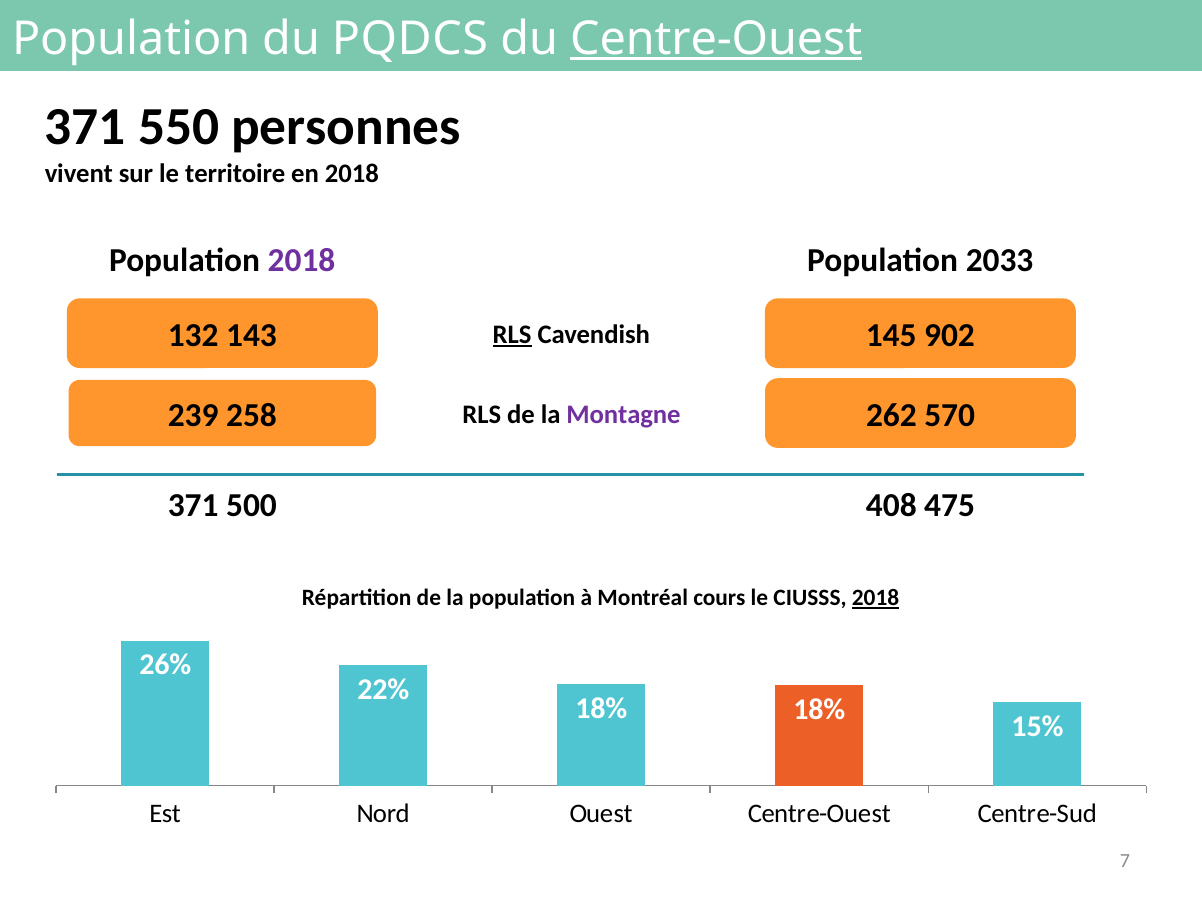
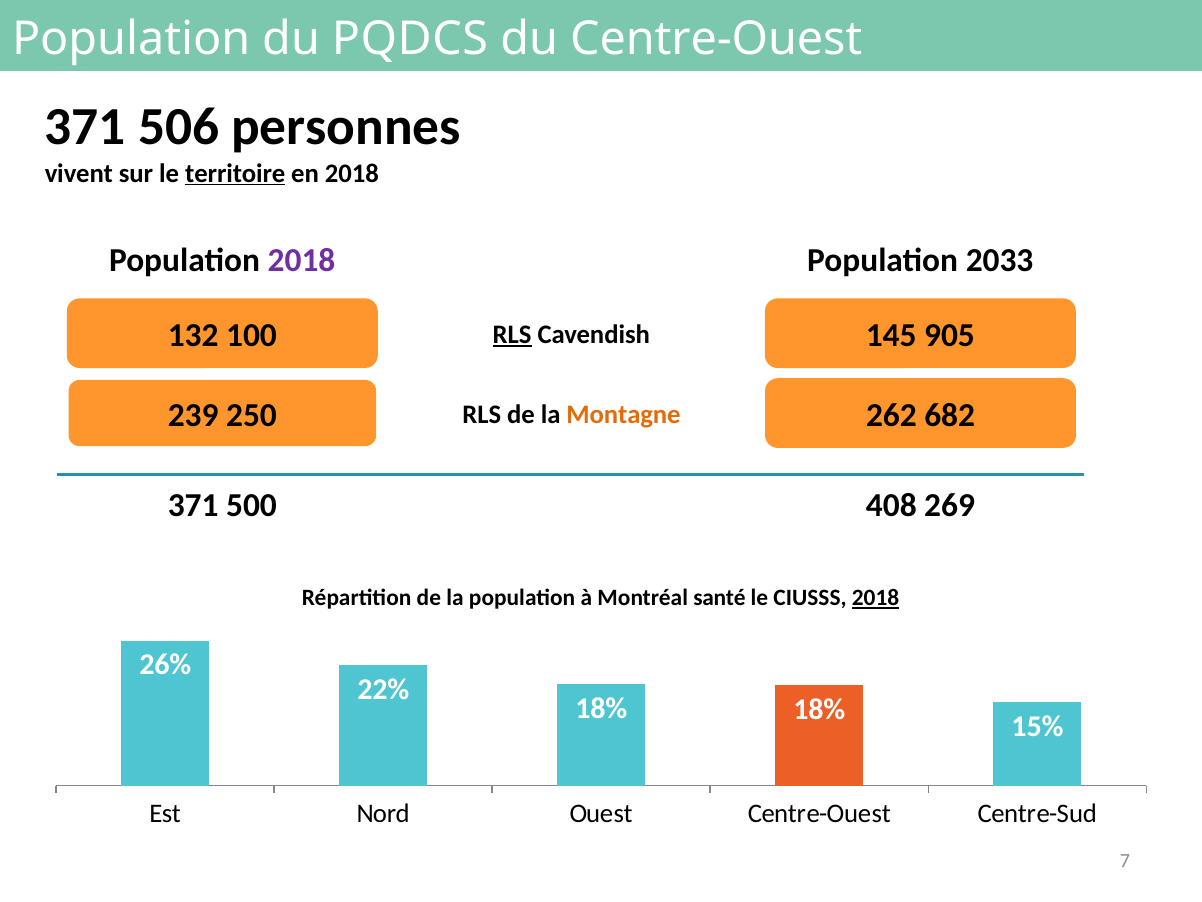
Centre-Ouest at (716, 39) underline: present -> none
550: 550 -> 506
territoire underline: none -> present
143: 143 -> 100
902: 902 -> 905
258: 258 -> 250
570: 570 -> 682
Montagne colour: purple -> orange
475: 475 -> 269
cours: cours -> santé
